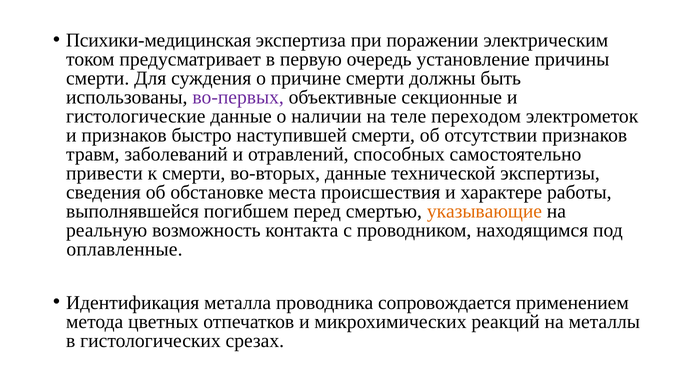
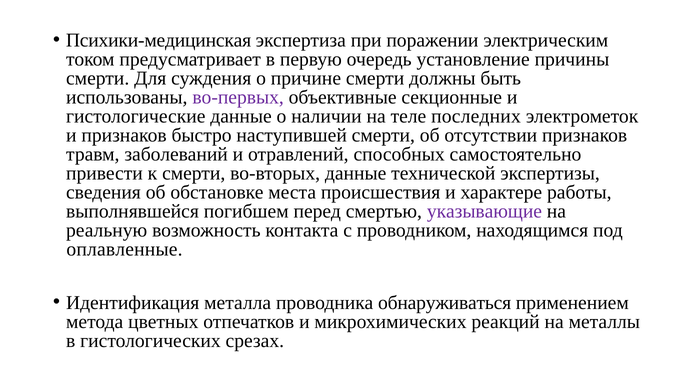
переходом: переходом -> последних
указывающие colour: orange -> purple
сопровождается: сопровождается -> обнаруживаться
